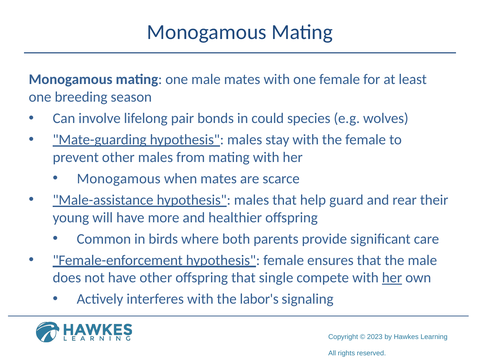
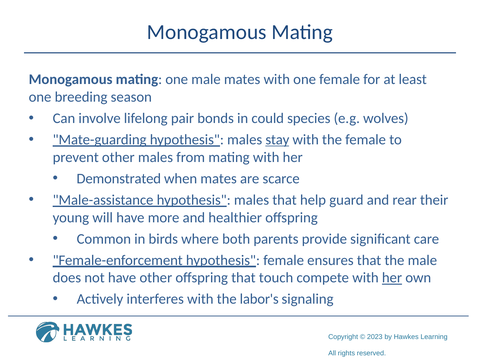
stay underline: none -> present
Monogamous at (119, 179): Monogamous -> Demonstrated
single: single -> touch
